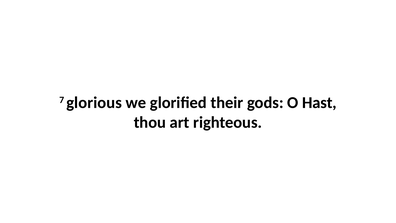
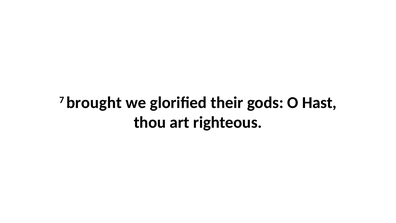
glorious: glorious -> brought
